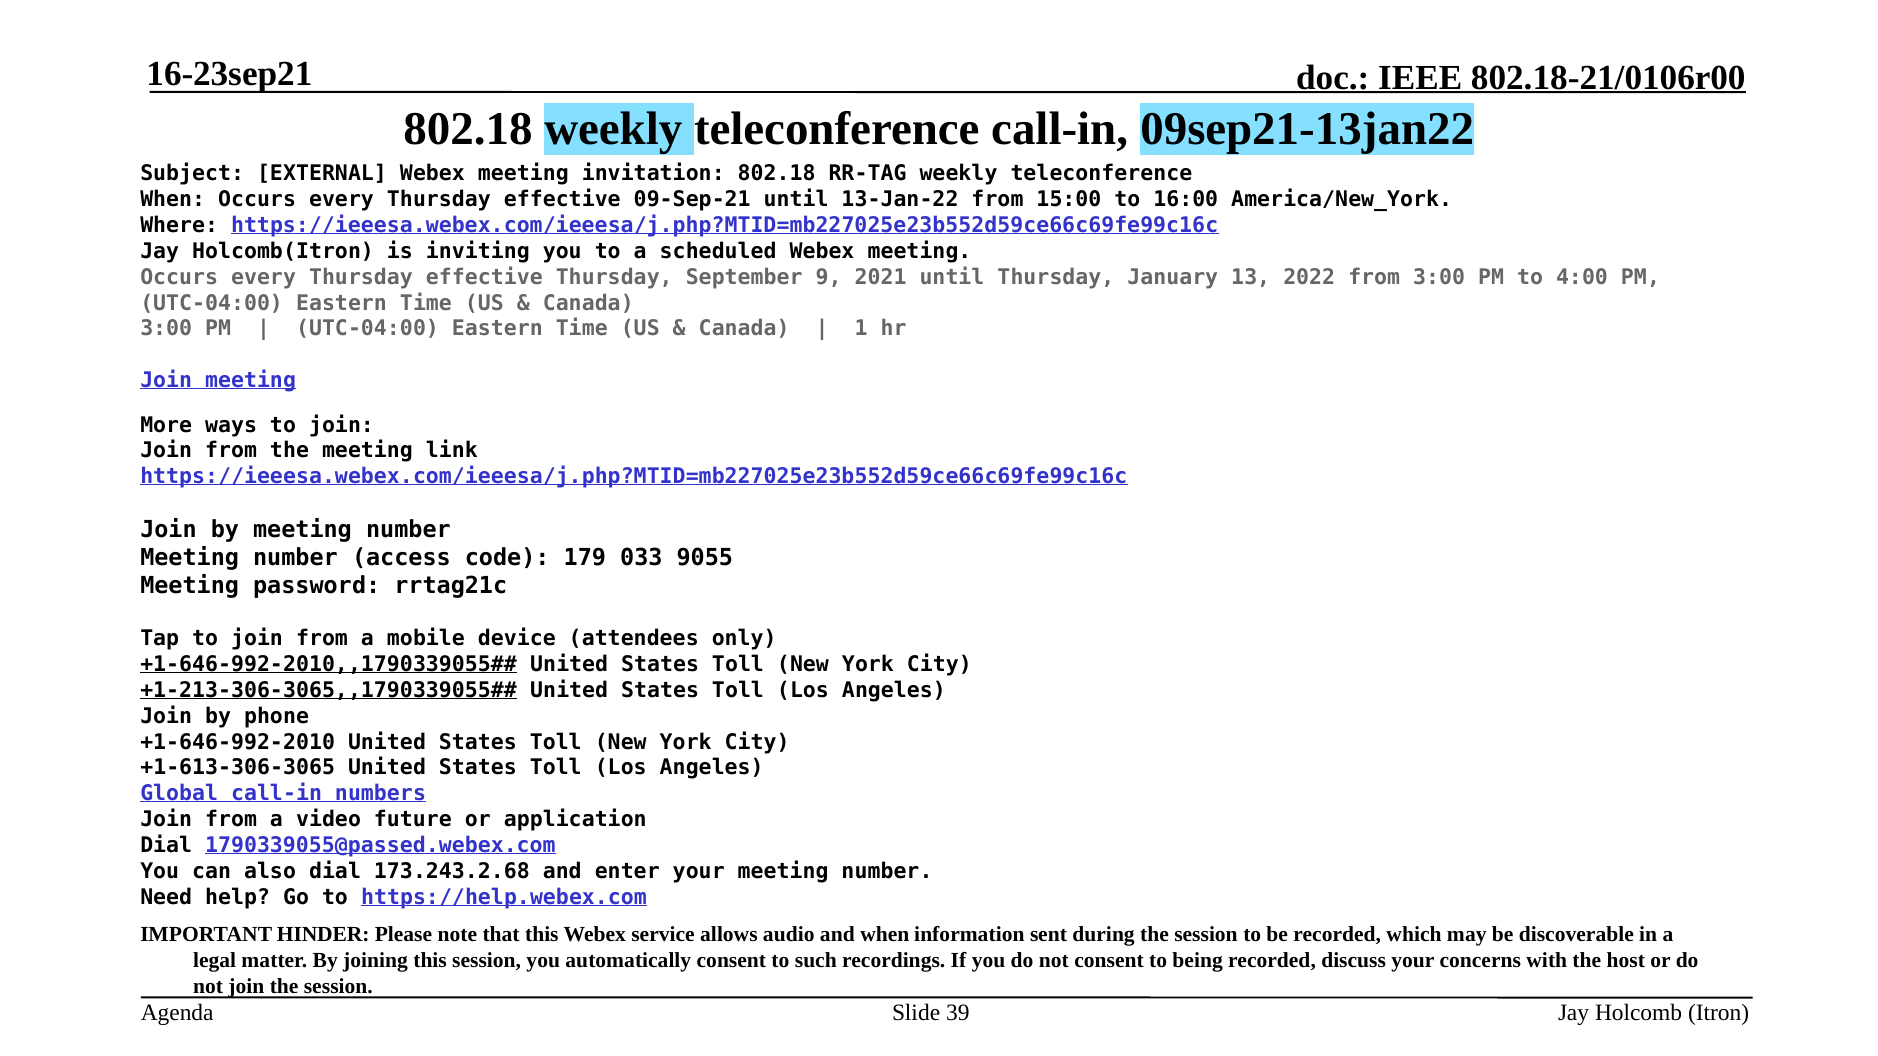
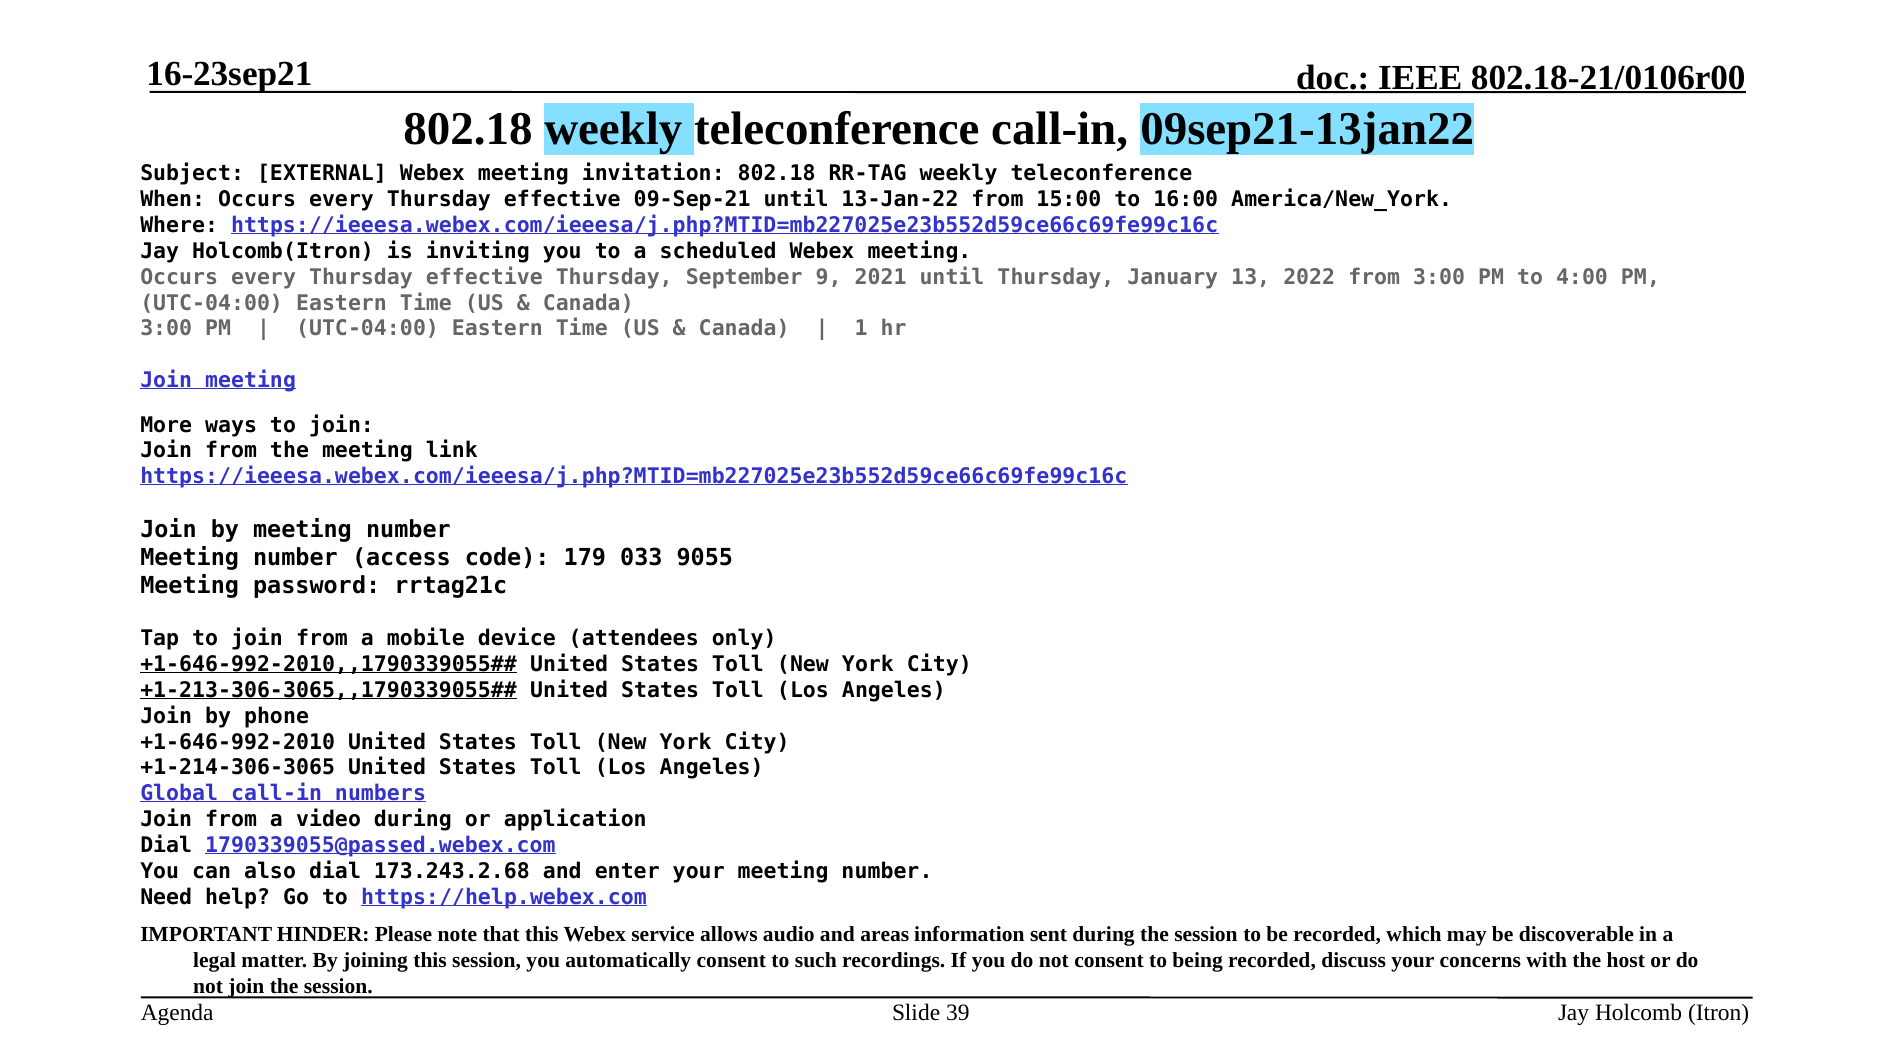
+1-613-306-3065: +1-613-306-3065 -> +1-214-306-3065
video future: future -> during
and when: when -> areas
